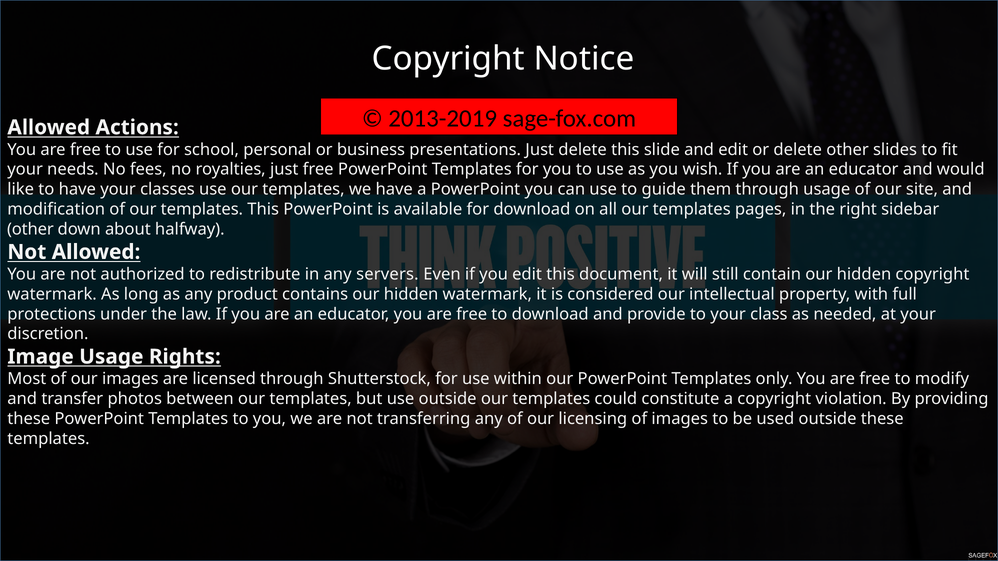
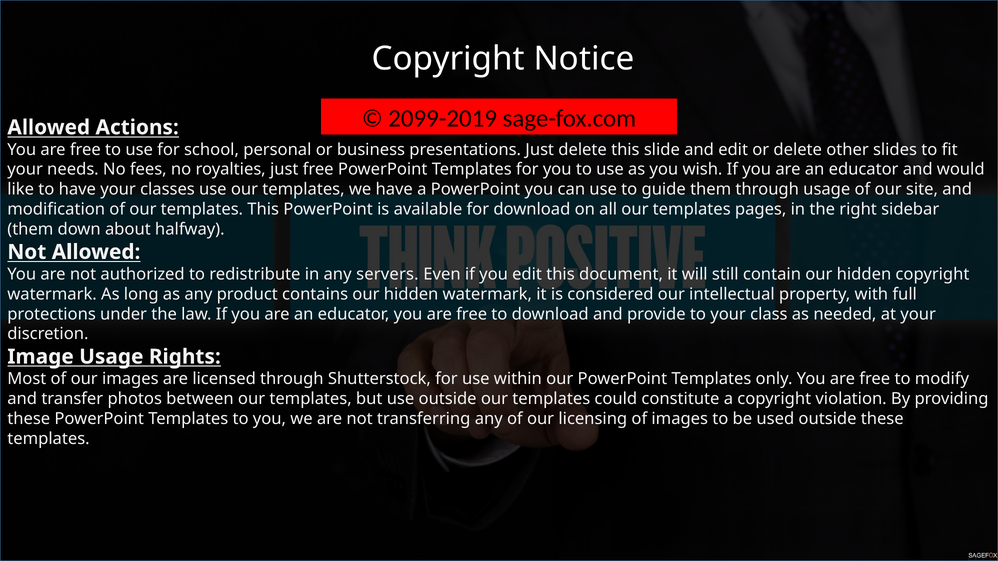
2013-2019: 2013-2019 -> 2099-2019
other at (30, 229): other -> them
